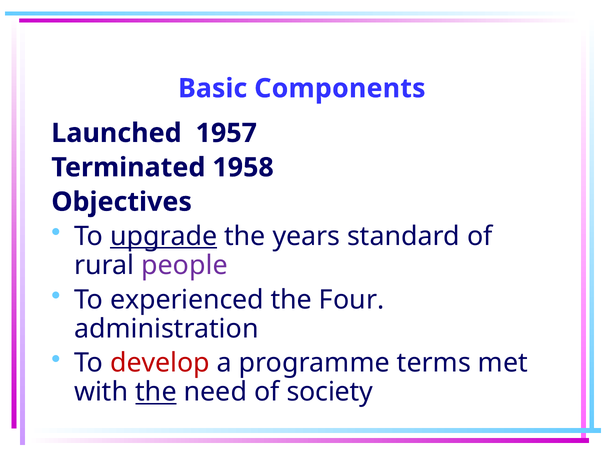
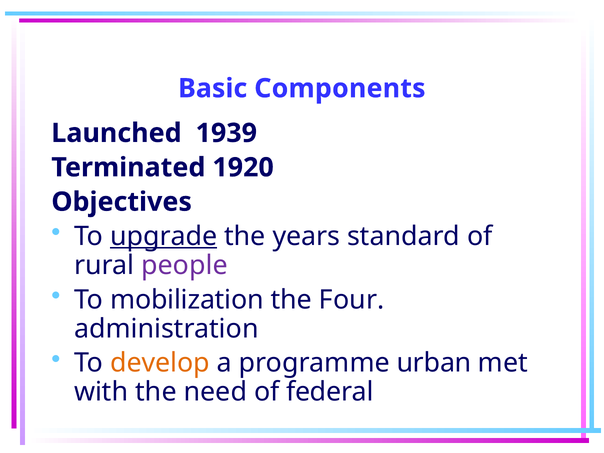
1957: 1957 -> 1939
1958: 1958 -> 1920
experienced: experienced -> mobilization
develop colour: red -> orange
terms: terms -> urban
the at (156, 392) underline: present -> none
society: society -> federal
